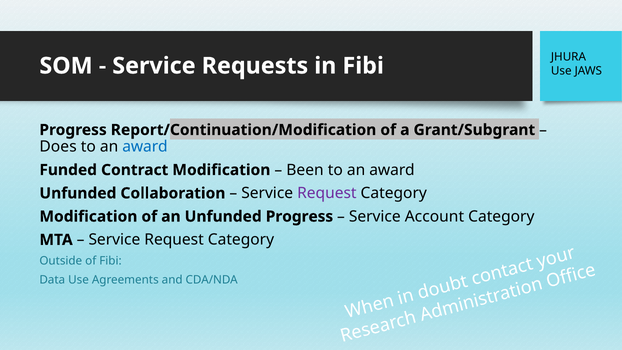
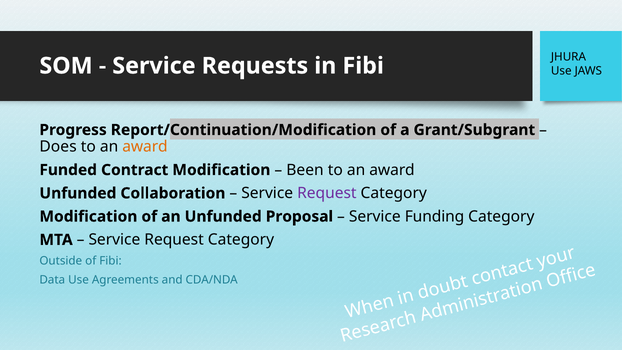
award at (145, 147) colour: blue -> orange
Unfunded Progress: Progress -> Proposal
Account: Account -> Funding
